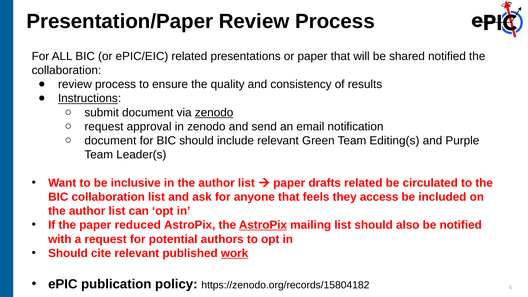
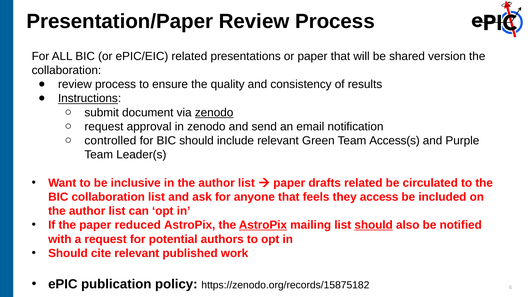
shared notified: notified -> version
document at (110, 141): document -> controlled
Editing(s: Editing(s -> Access(s
should at (374, 225) underline: none -> present
work underline: present -> none
https://zenodo.org/records/15804182: https://zenodo.org/records/15804182 -> https://zenodo.org/records/15875182
